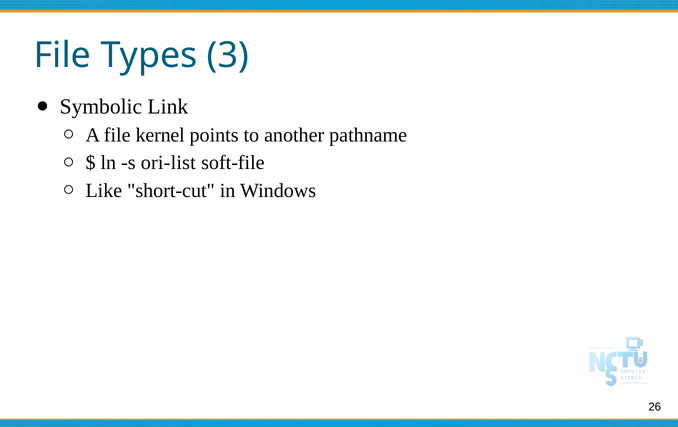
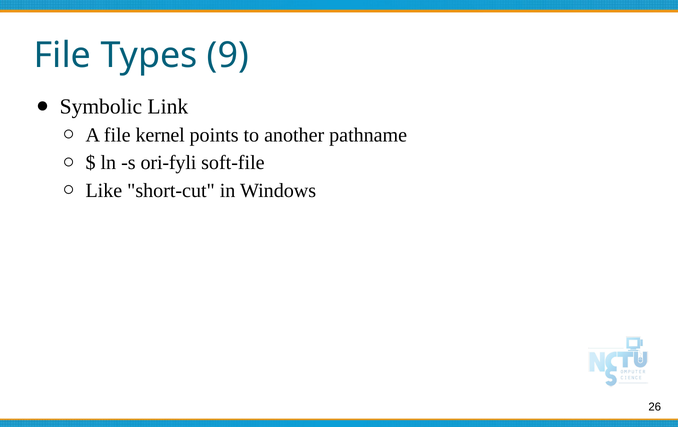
3: 3 -> 9
ori-list: ori-list -> ori-fyli
